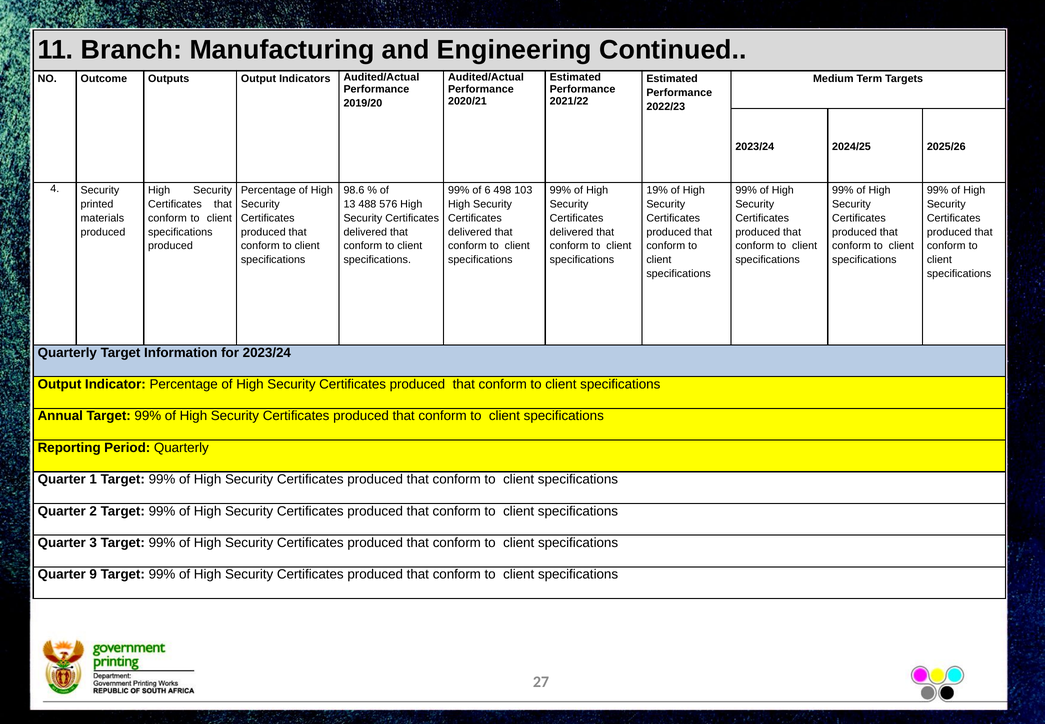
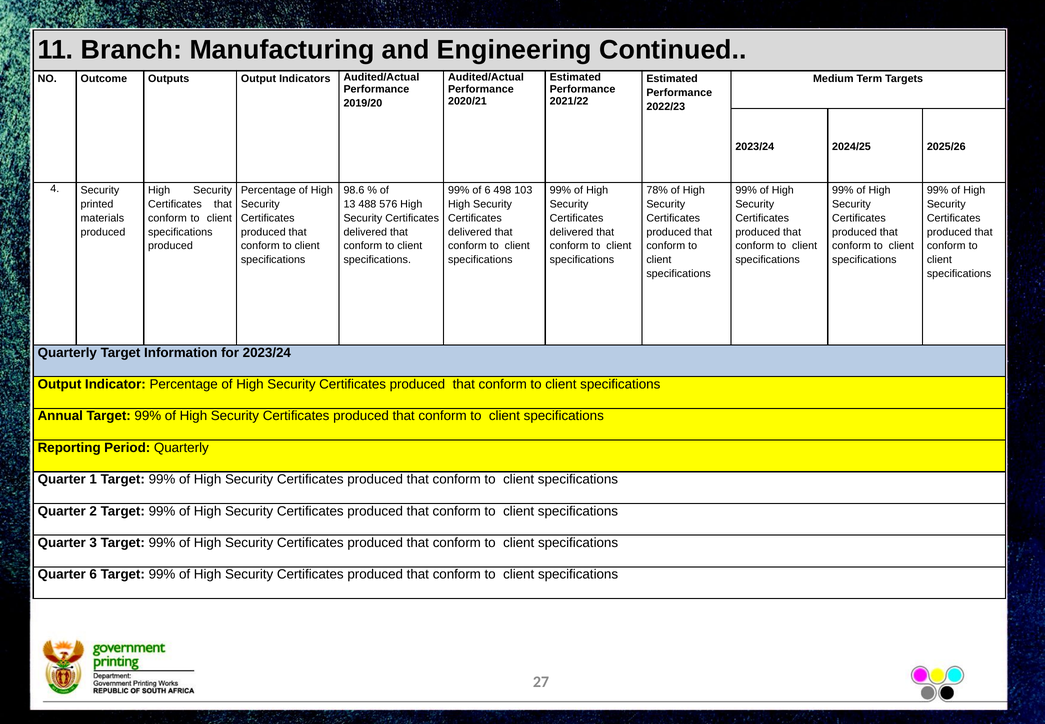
19%: 19% -> 78%
Quarter 9: 9 -> 6
